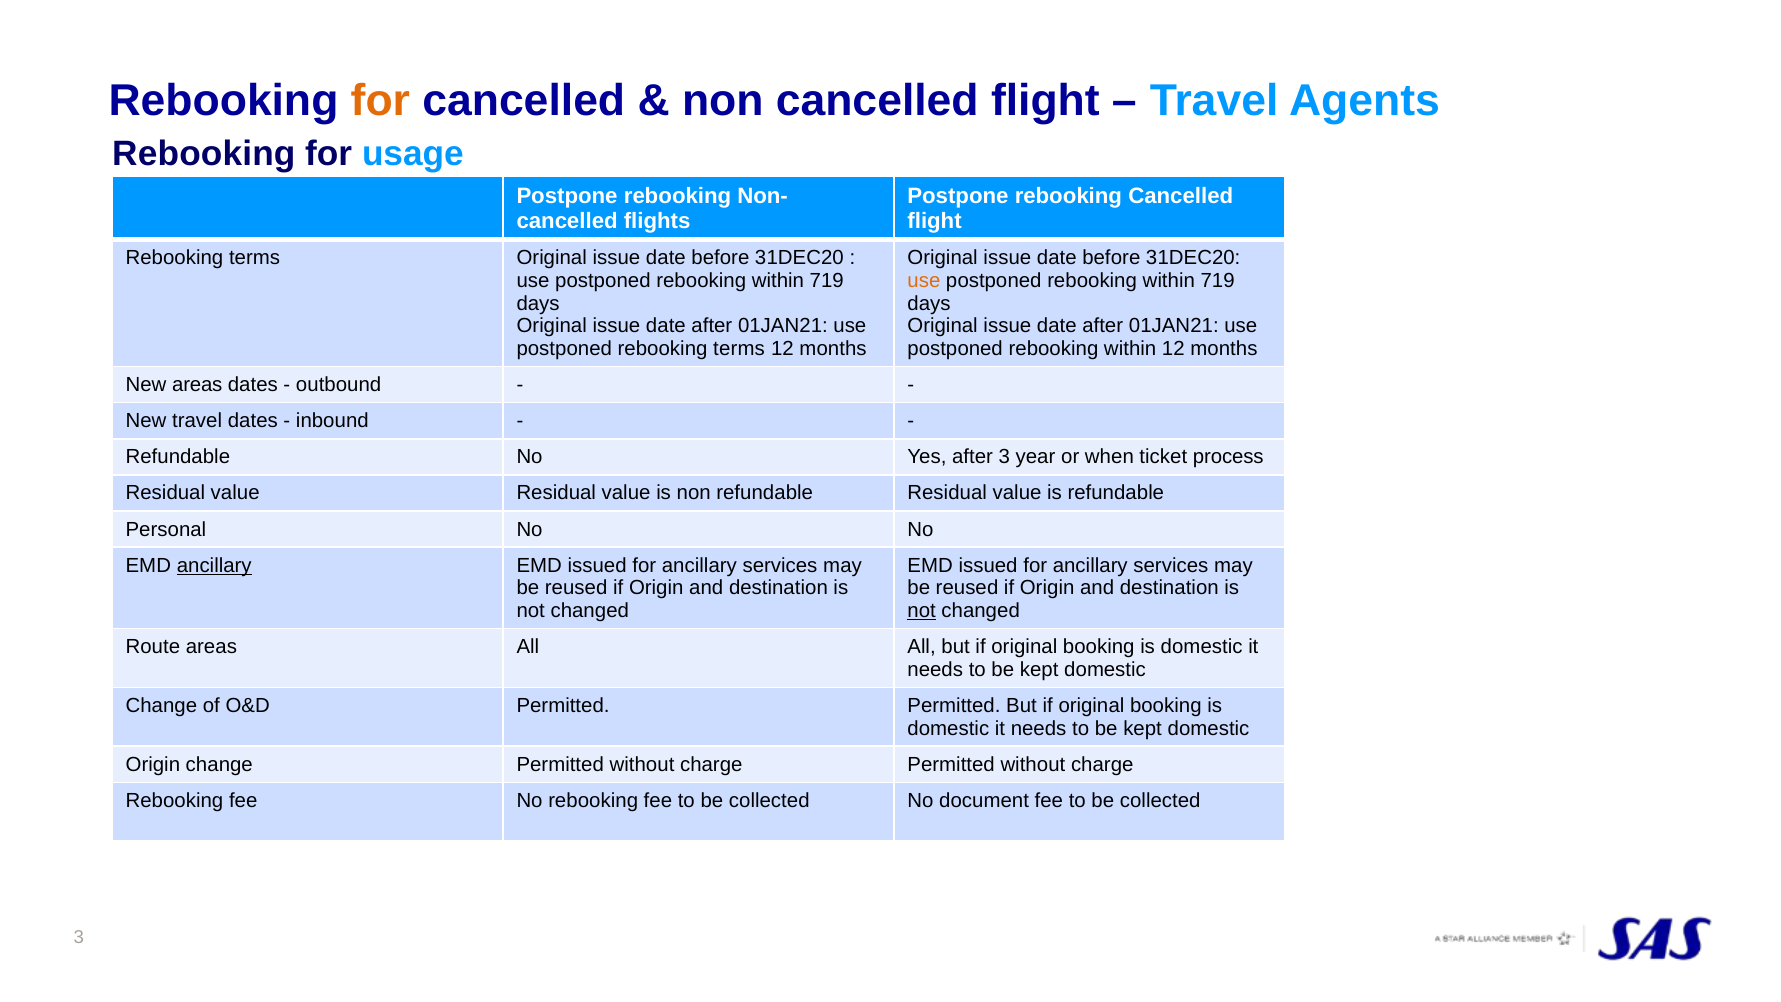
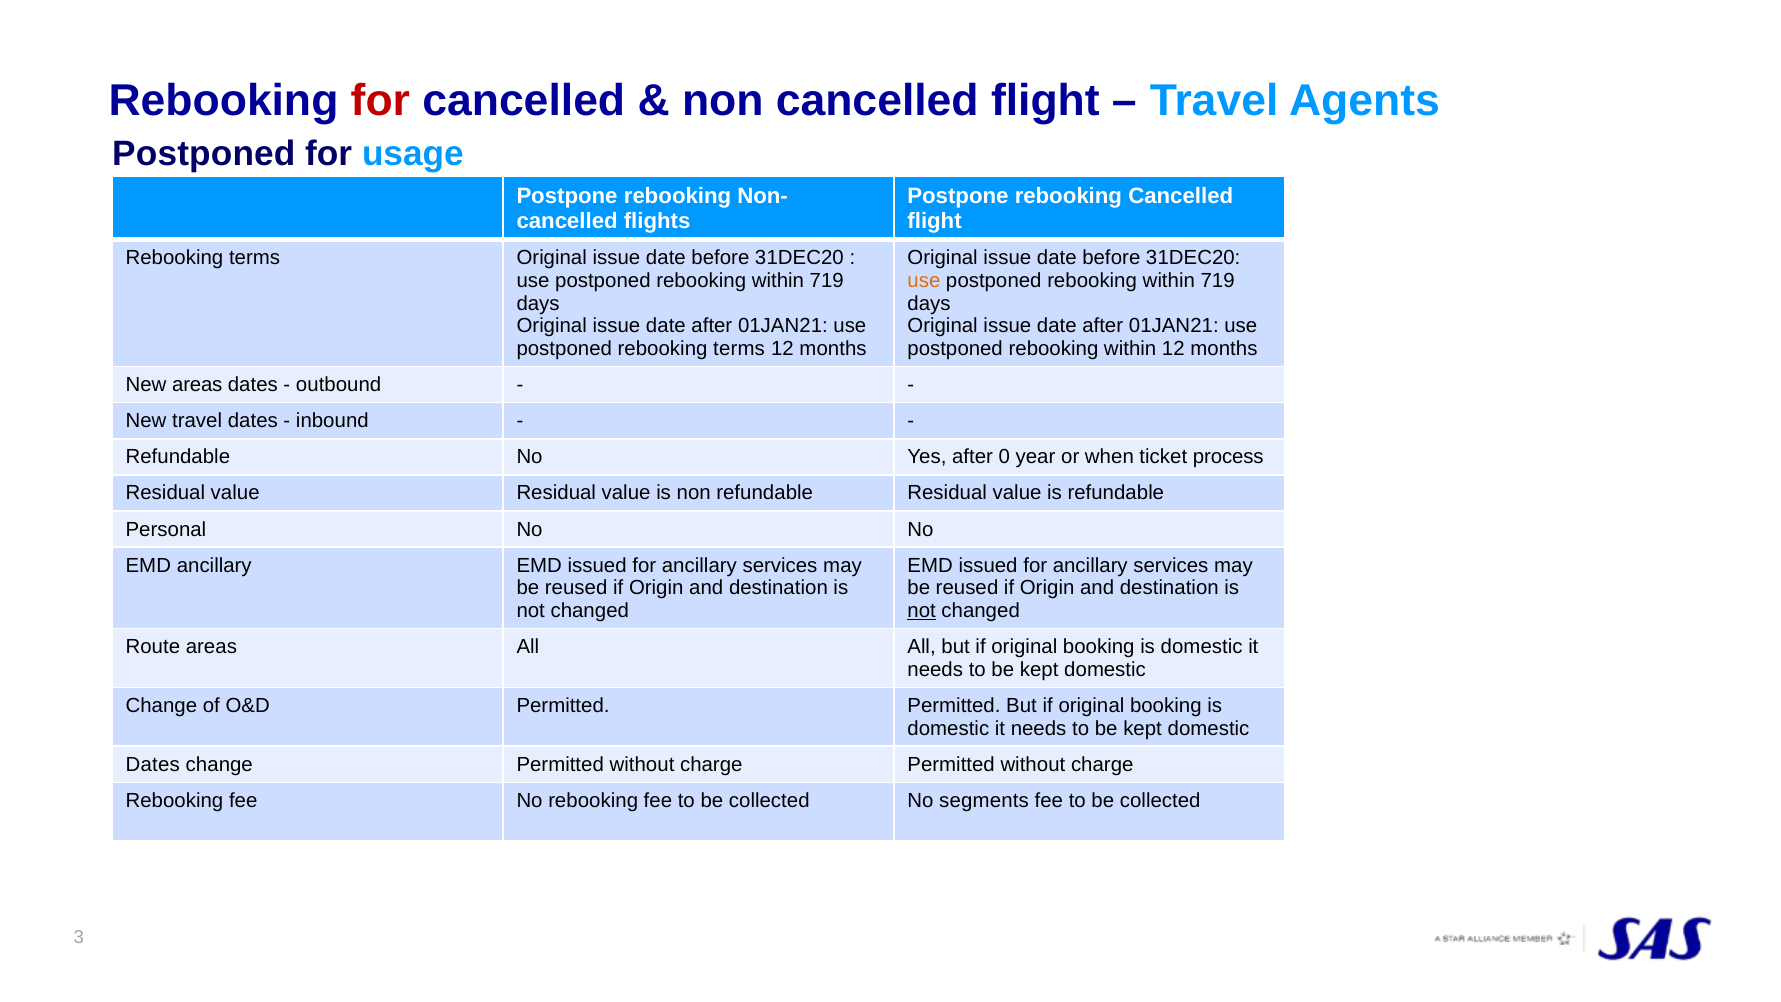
for at (380, 101) colour: orange -> red
Rebooking at (204, 154): Rebooking -> Postponed
after 3: 3 -> 0
ancillary at (214, 566) underline: present -> none
Origin at (153, 765): Origin -> Dates
document: document -> segments
